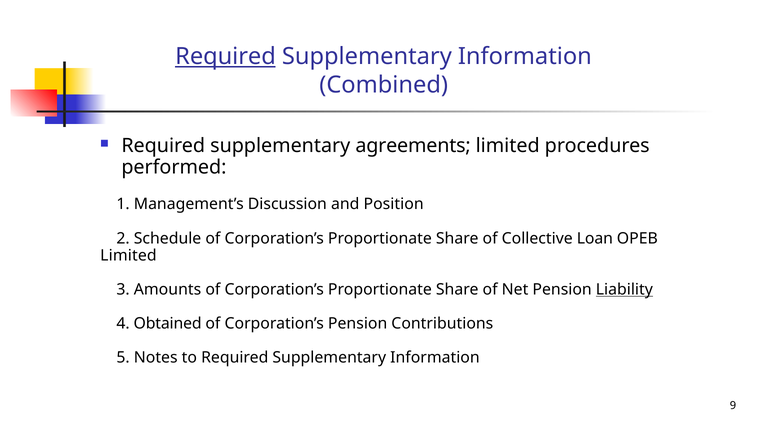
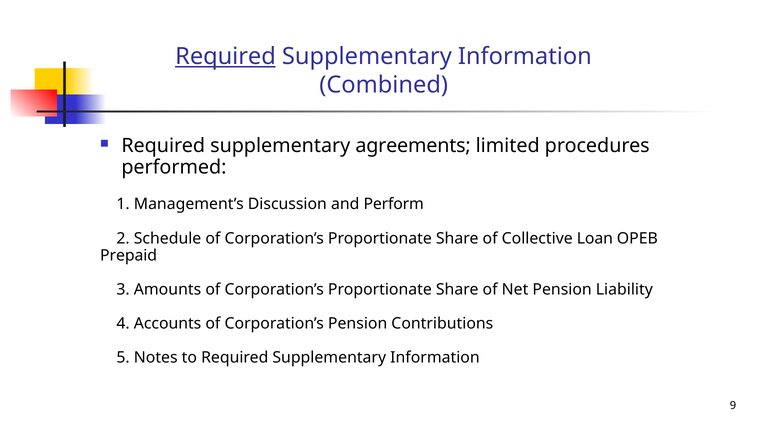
Position: Position -> Perform
Limited at (128, 256): Limited -> Prepaid
Liability underline: present -> none
Obtained: Obtained -> Accounts
